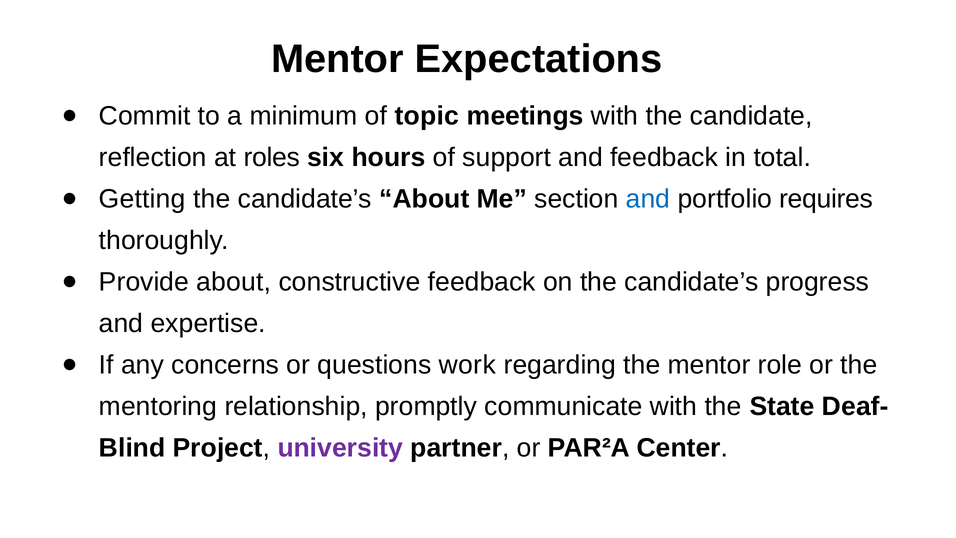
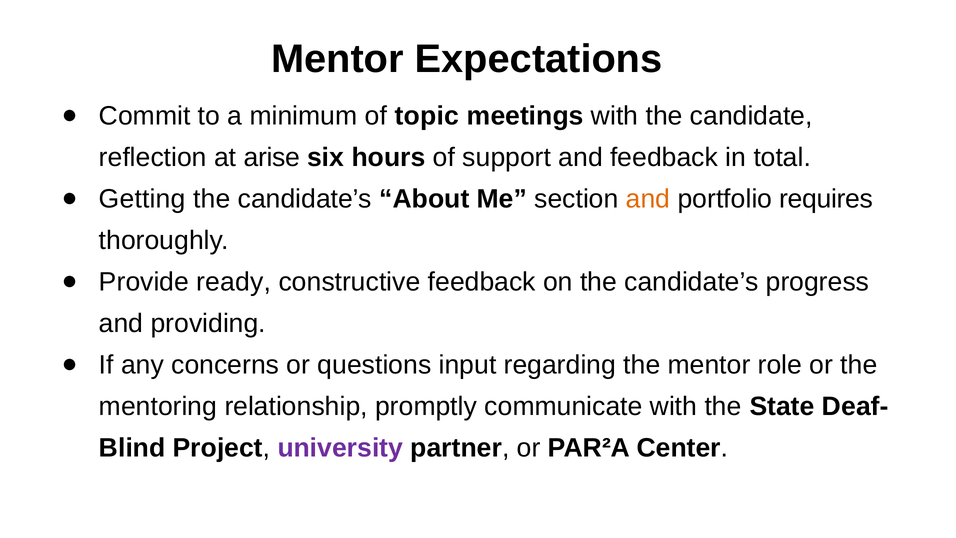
roles: roles -> arise
and at (648, 199) colour: blue -> orange
Provide about: about -> ready
expertise: expertise -> providing
work: work -> input
